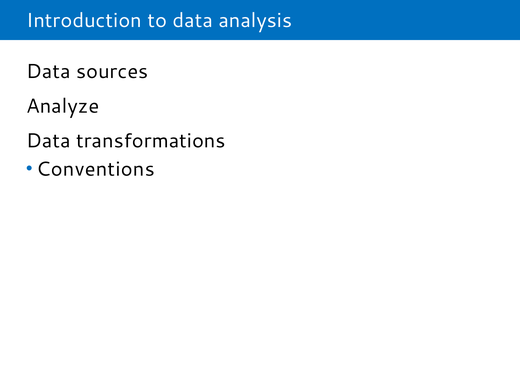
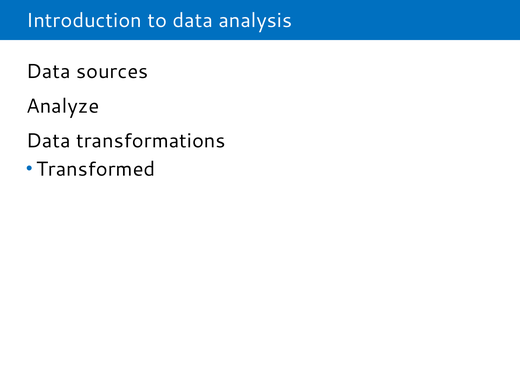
Conventions: Conventions -> Transformed
